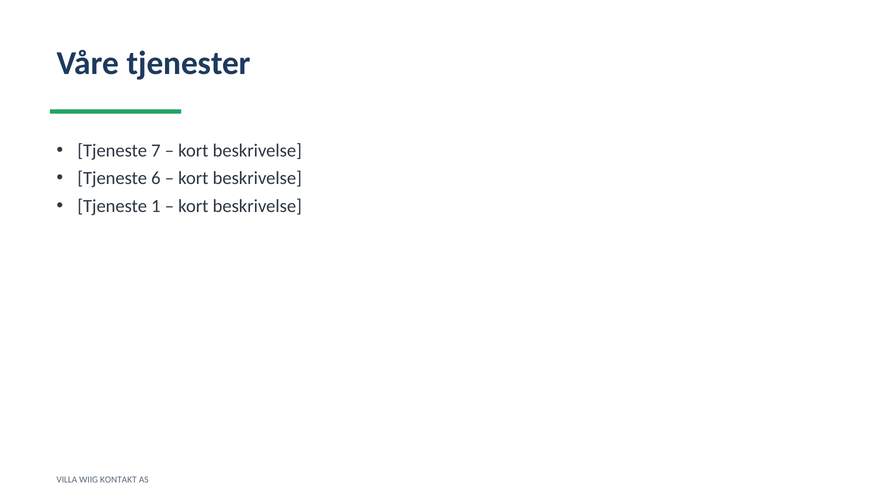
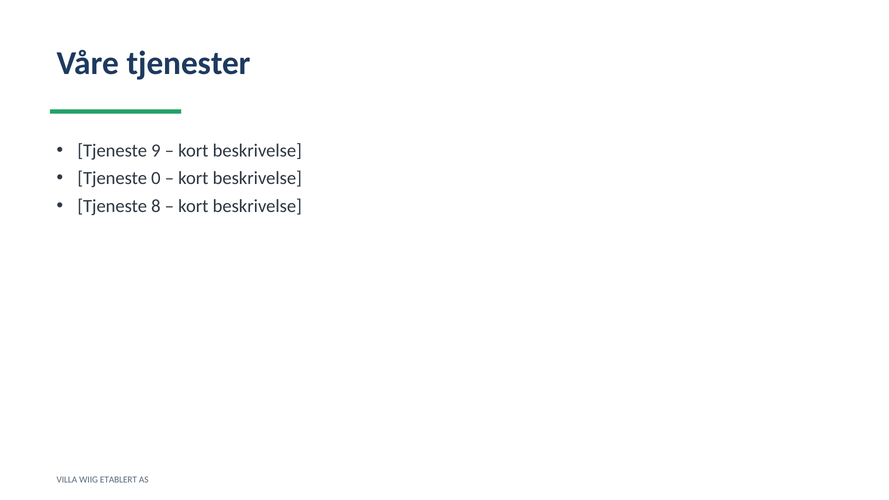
7: 7 -> 9
6: 6 -> 0
1: 1 -> 8
KONTAKT: KONTAKT -> ETABLERT
